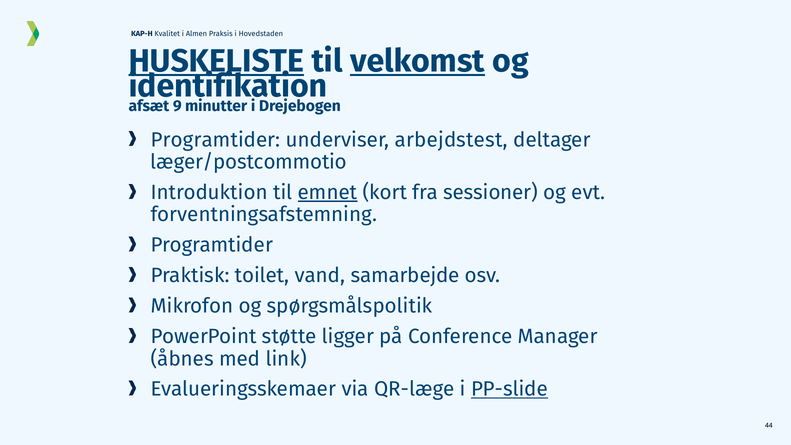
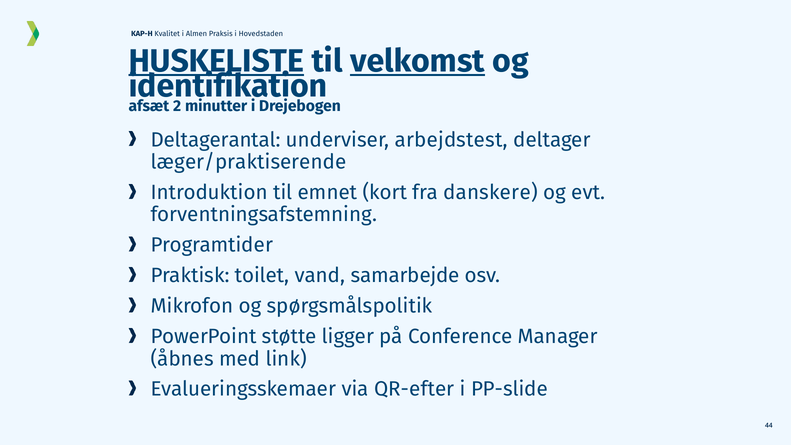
9: 9 -> 2
Programtider at (216, 140): Programtider -> Deltagerantal
læger/postcommotio: læger/postcommotio -> læger/praktiserende
emnet underline: present -> none
sessioner: sessioner -> danskere
QR-læge: QR-læge -> QR-efter
PP-slide underline: present -> none
